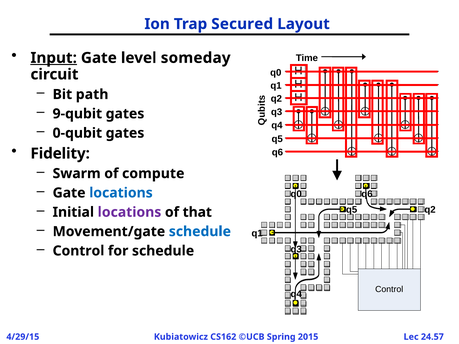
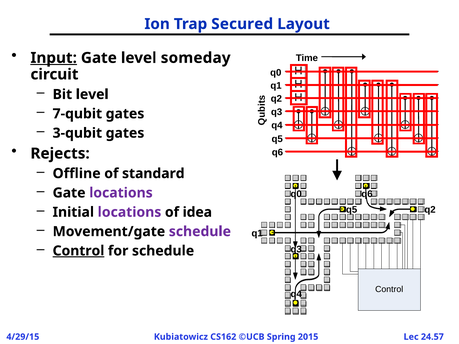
Bit path: path -> level
9-qubit: 9-qubit -> 7-qubit
0-qubit: 0-qubit -> 3-qubit
Fidelity: Fidelity -> Rejects
Swarm: Swarm -> Offline
compute: compute -> standard
locations at (121, 193) colour: blue -> purple
that: that -> idea
schedule at (200, 232) colour: blue -> purple
Control at (78, 251) underline: none -> present
